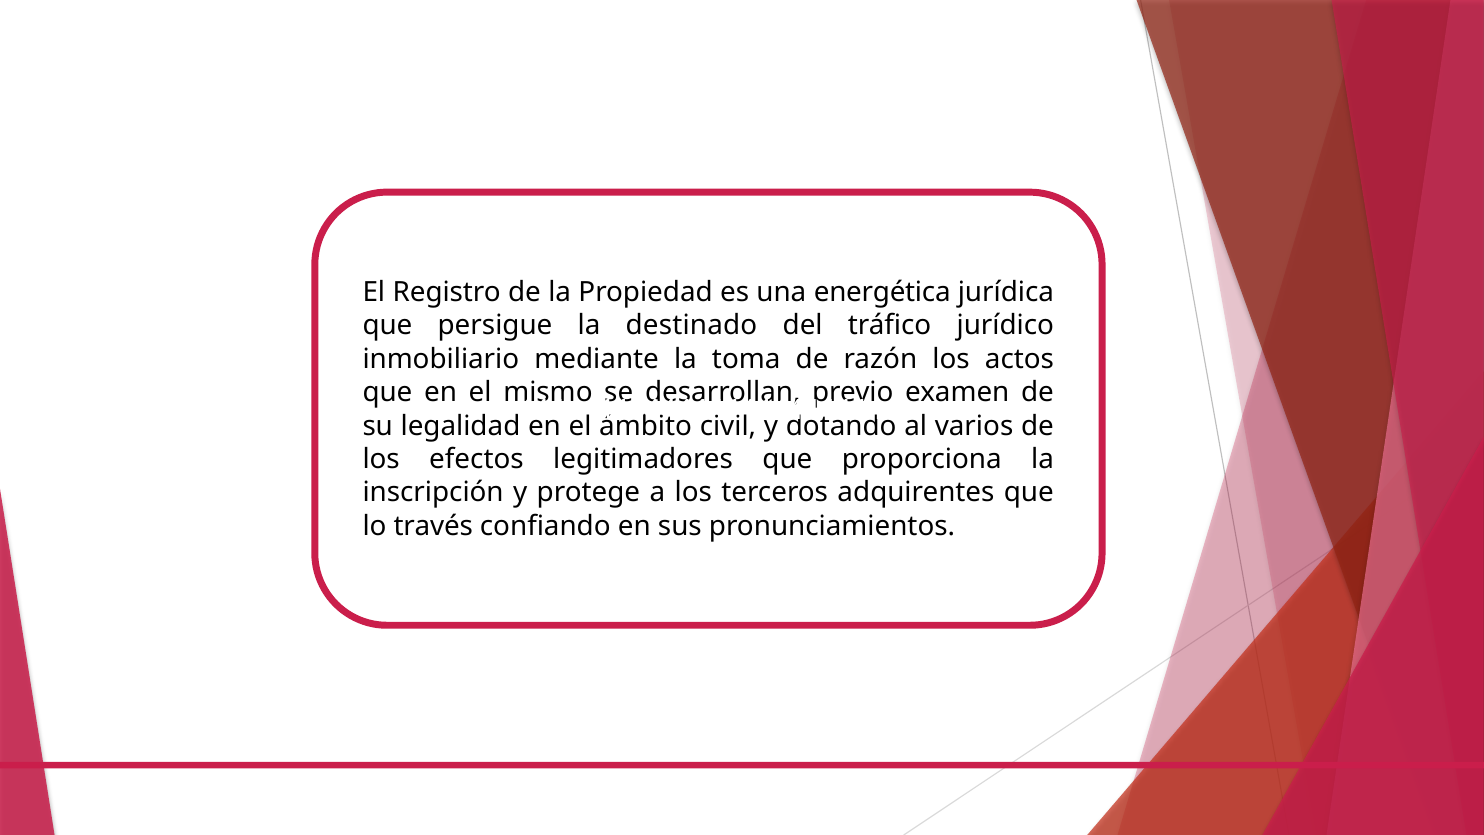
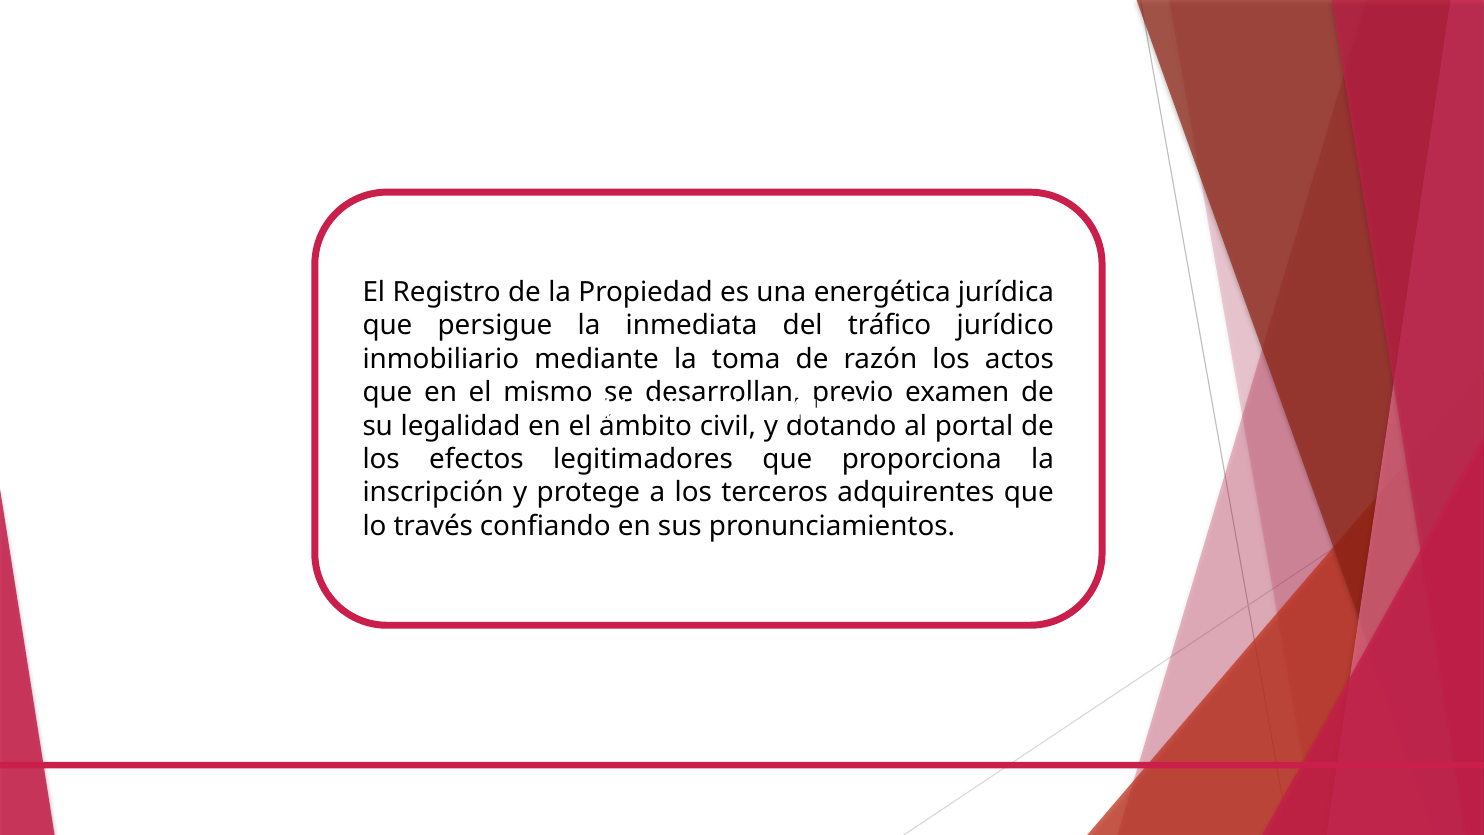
destinado: destinado -> inmediata
varios: varios -> portal
